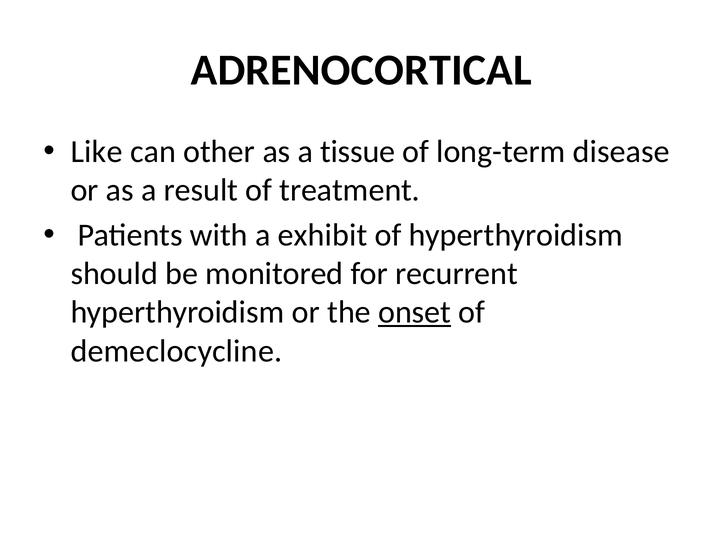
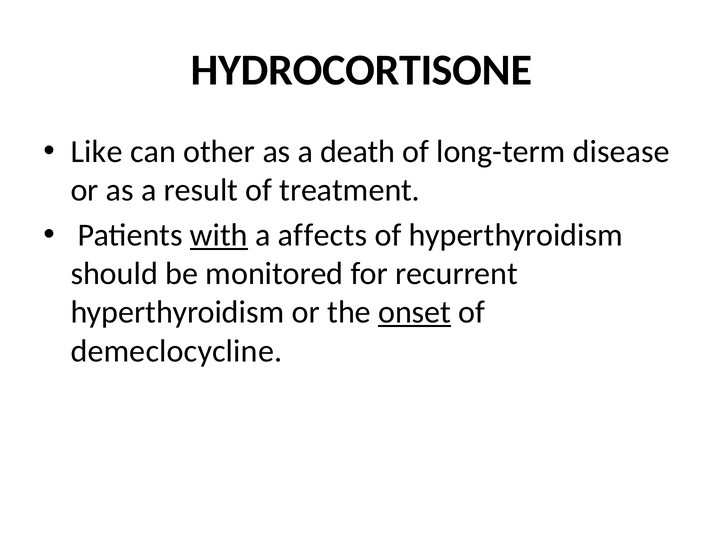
ADRENOCORTICAL: ADRENOCORTICAL -> HYDROCORTISONE
tissue: tissue -> death
with underline: none -> present
exhibit: exhibit -> affects
